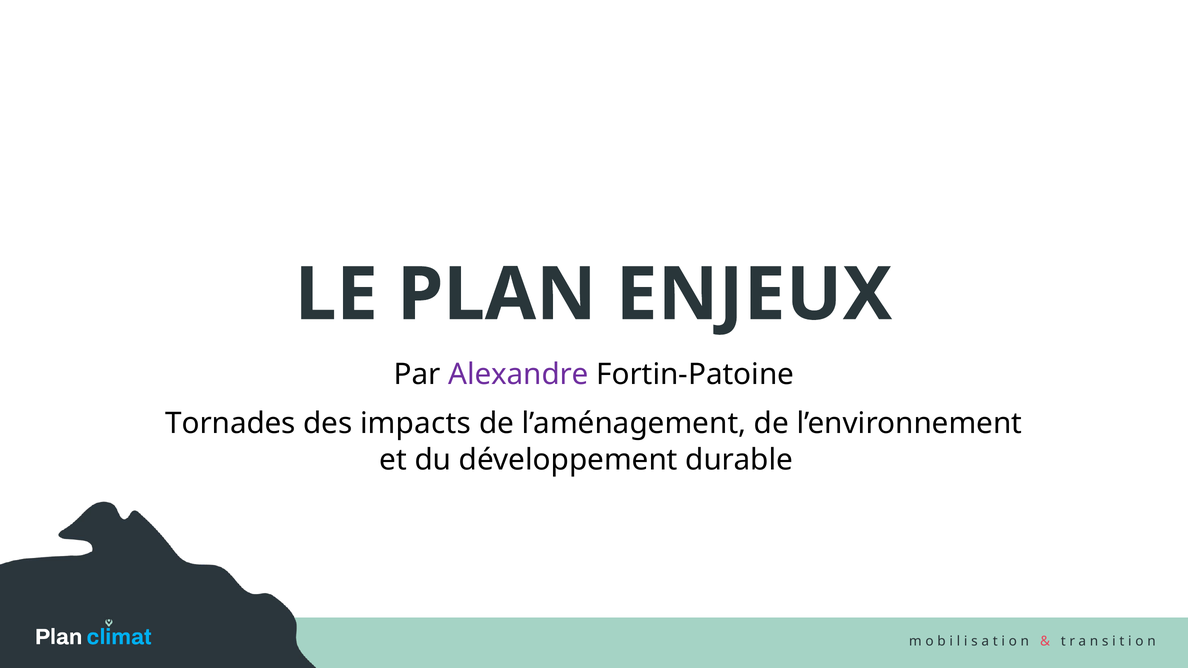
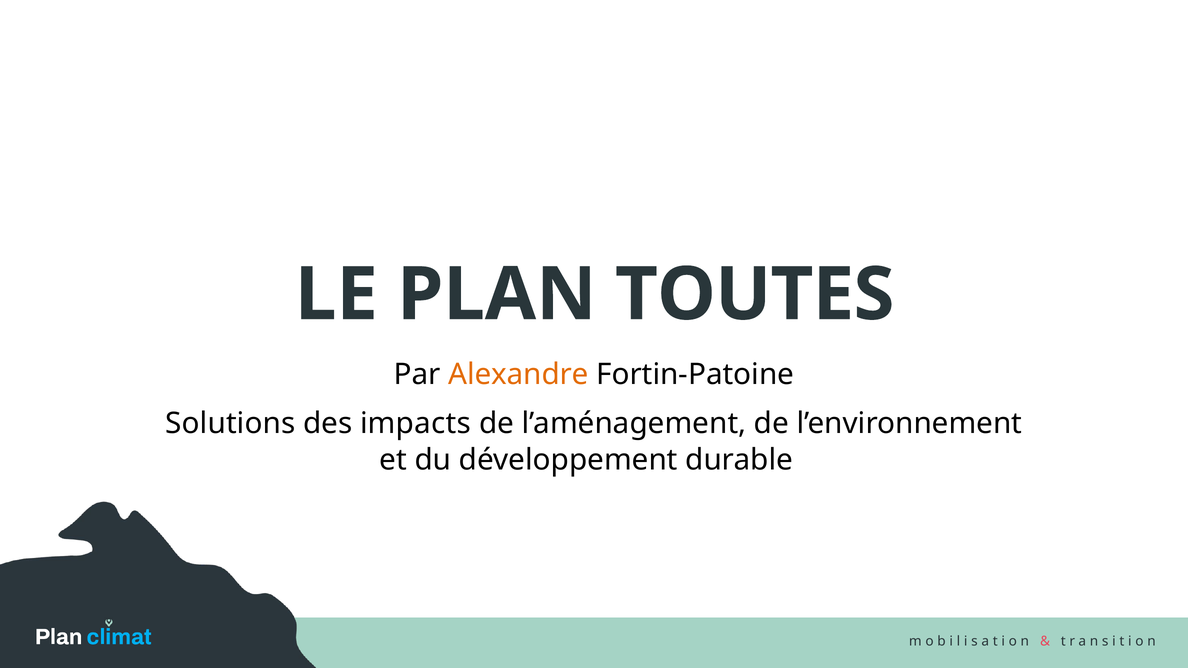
ENJEUX: ENJEUX -> TOUTES
Alexandre colour: purple -> orange
Tornades: Tornades -> Solutions
